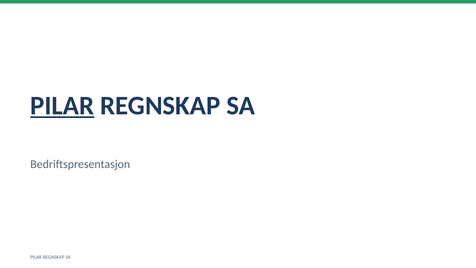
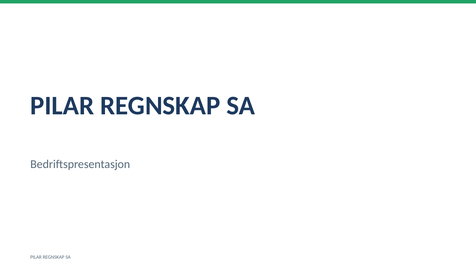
PILAR at (62, 106) underline: present -> none
